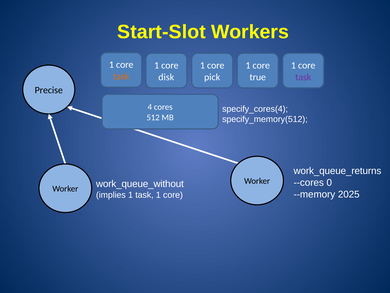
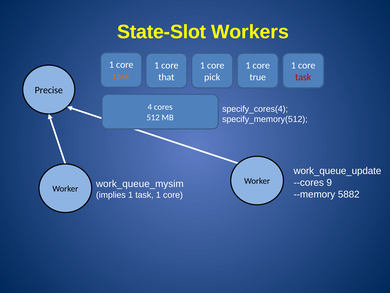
Start-Slot: Start-Slot -> State-Slot
disk: disk -> that
task at (303, 77) colour: purple -> red
work_queue_returns: work_queue_returns -> work_queue_update
0: 0 -> 9
work_queue_without: work_queue_without -> work_queue_mysim
2025: 2025 -> 5882
